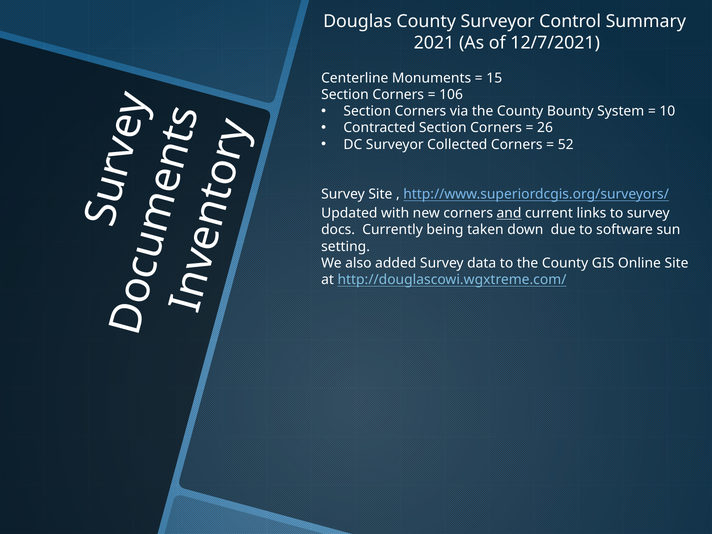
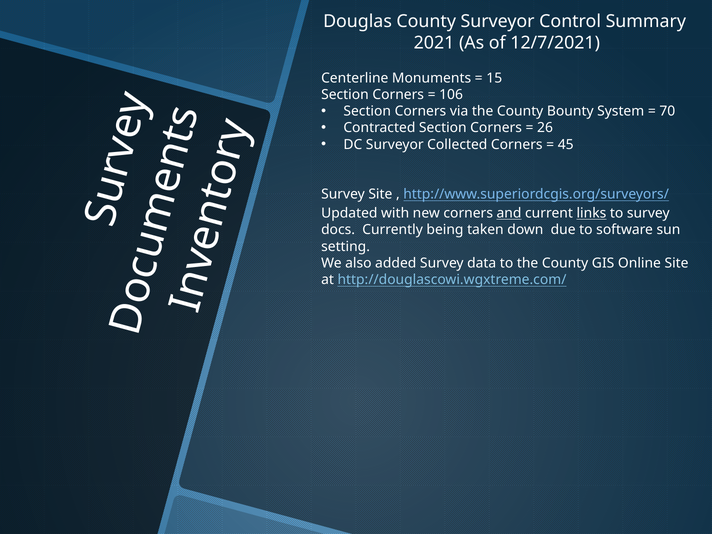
10: 10 -> 70
52: 52 -> 45
links underline: none -> present
